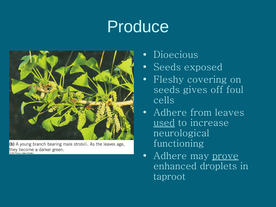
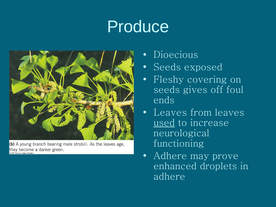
cells: cells -> ends
Adhere at (170, 112): Adhere -> Leaves
prove underline: present -> none
taproot at (169, 177): taproot -> adhere
